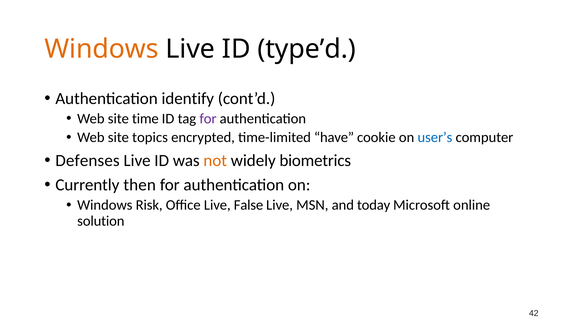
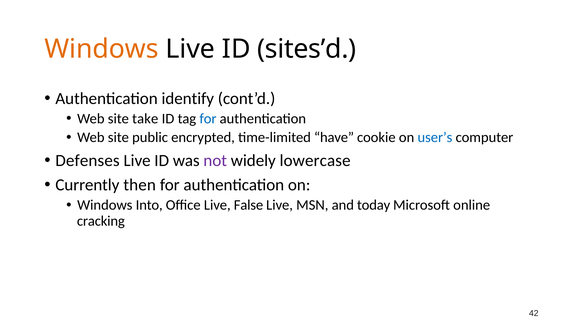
type’d: type’d -> sites’d
time: time -> take
for at (208, 119) colour: purple -> blue
topics: topics -> public
not colour: orange -> purple
biometrics: biometrics -> lowercase
Risk: Risk -> Into
solution: solution -> cracking
